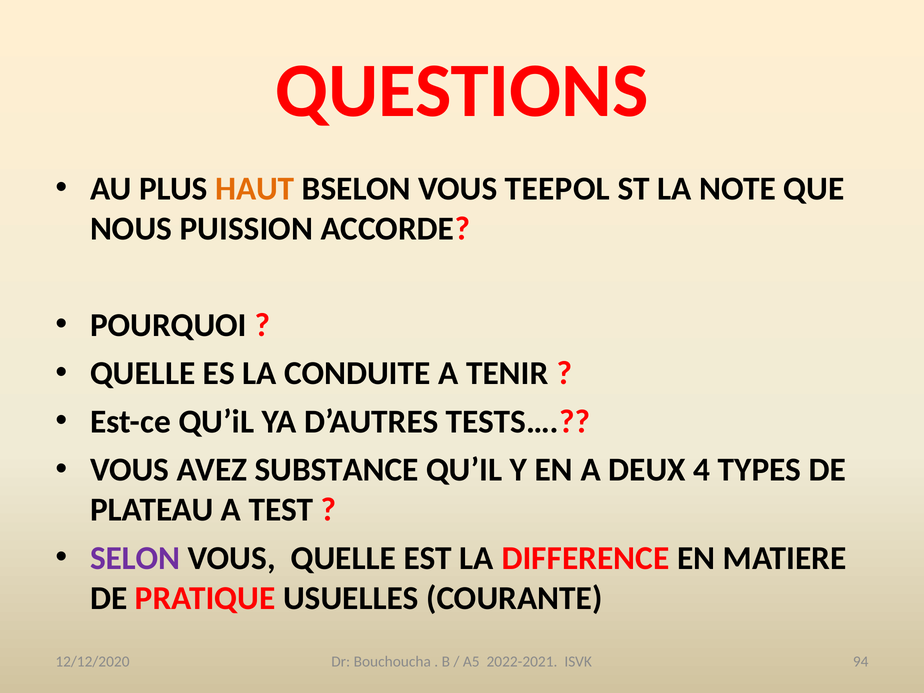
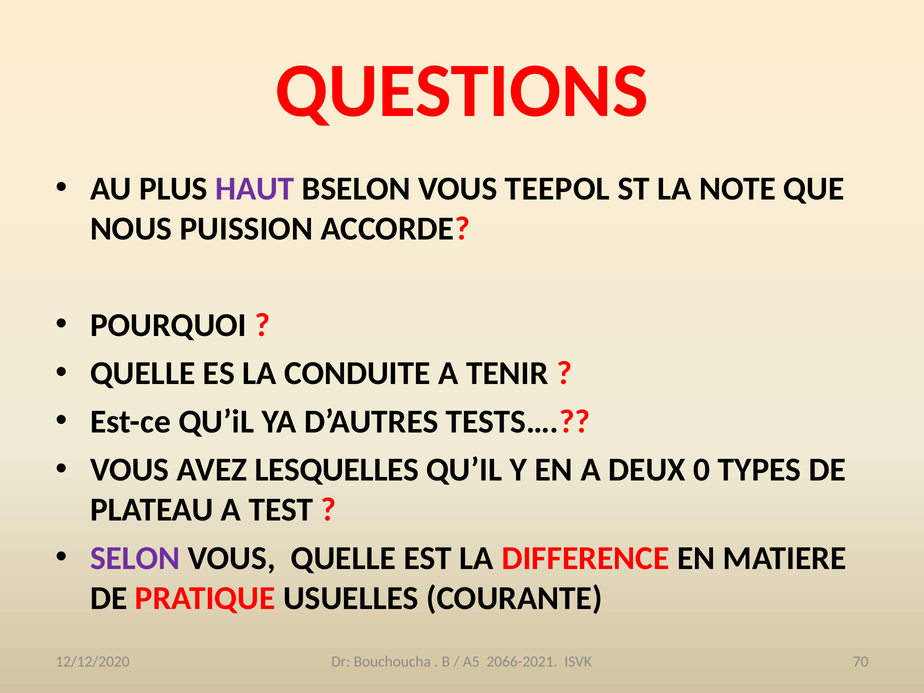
HAUT colour: orange -> purple
SUBSTANCE: SUBSTANCE -> LESQUELLES
4: 4 -> 0
2022-2021: 2022-2021 -> 2066-2021
94: 94 -> 70
